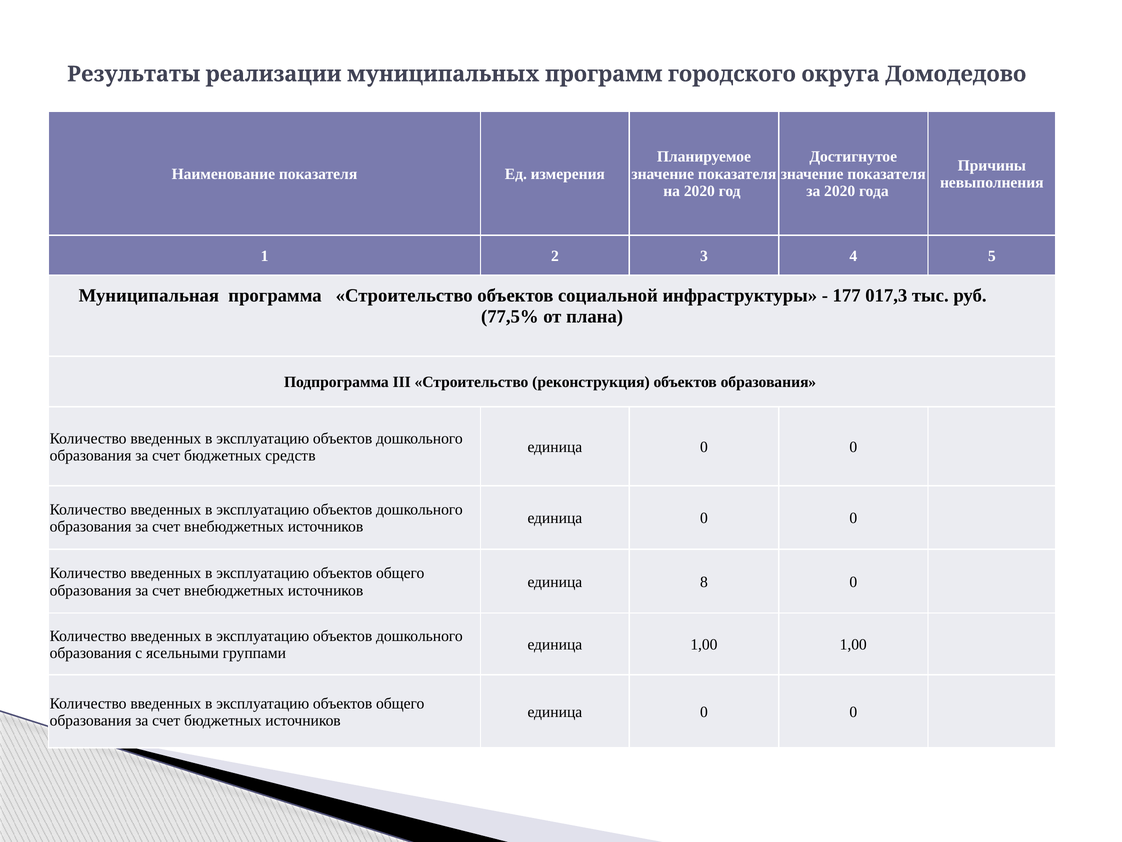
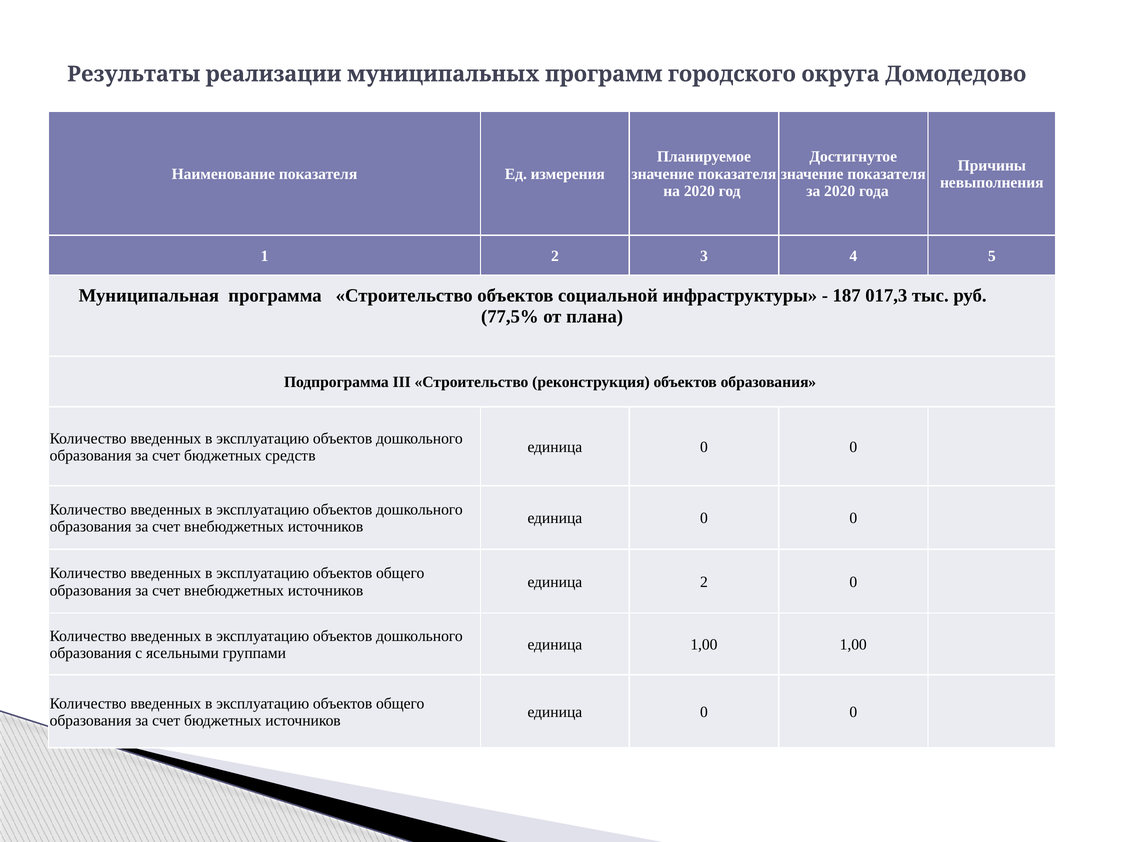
177: 177 -> 187
единица 8: 8 -> 2
